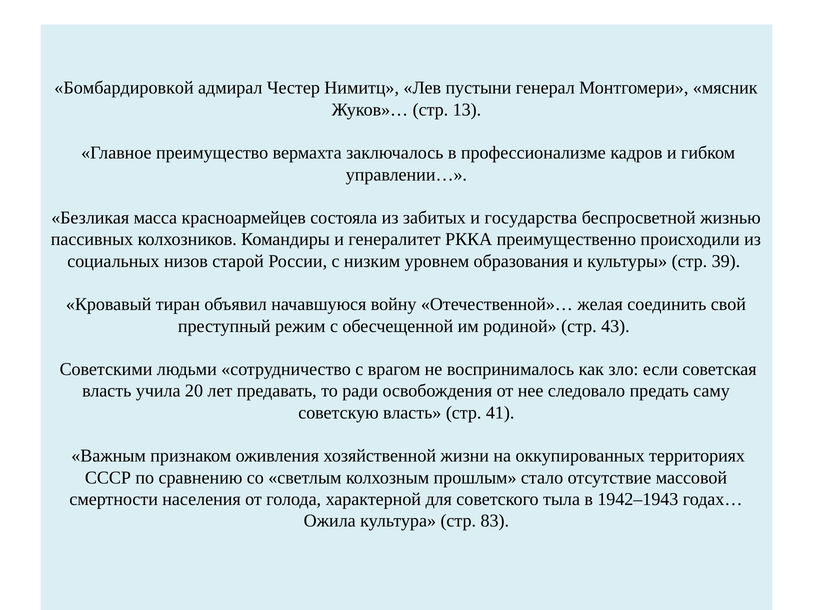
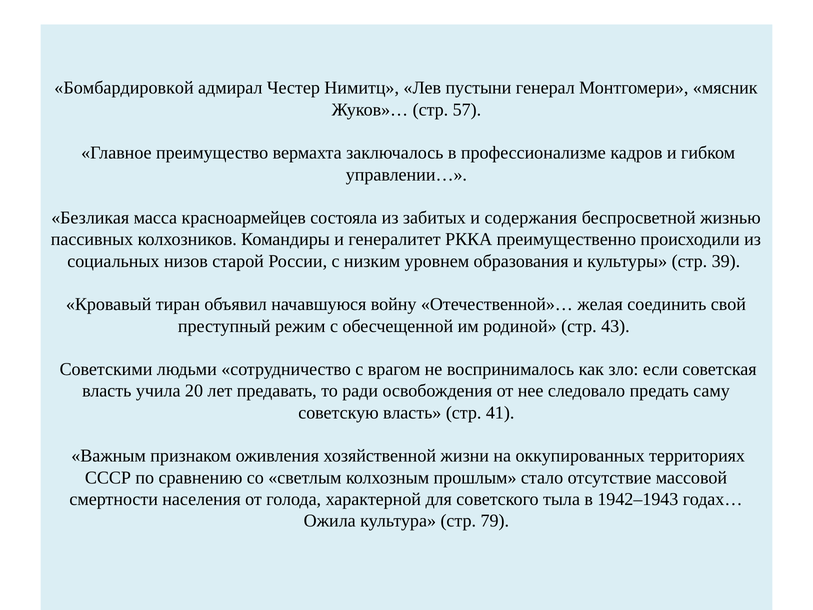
13: 13 -> 57
государства: государства -> содержания
83: 83 -> 79
